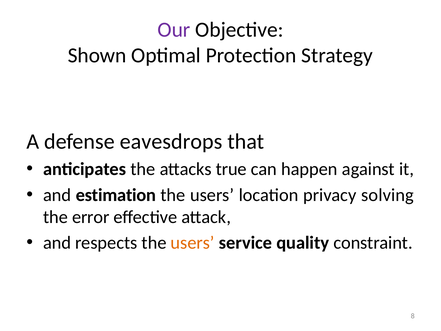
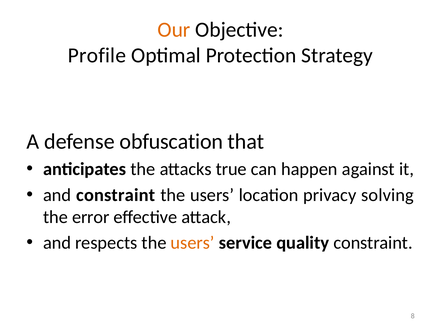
Our colour: purple -> orange
Shown: Shown -> Profile
eavesdrops: eavesdrops -> obfuscation
and estimation: estimation -> constraint
